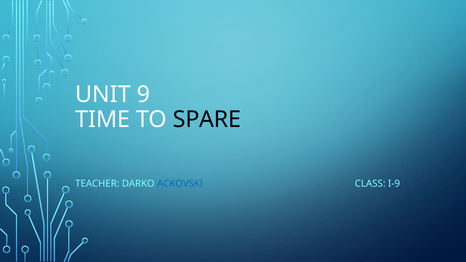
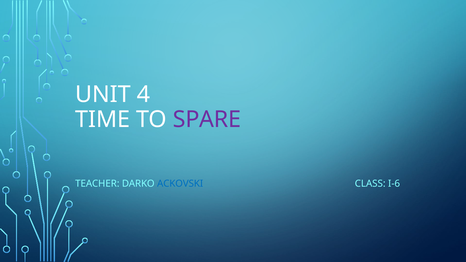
9: 9 -> 4
SPARE colour: black -> purple
I-9: I-9 -> I-6
